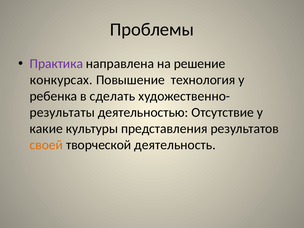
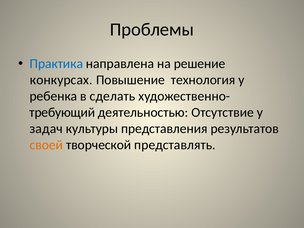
Практика colour: purple -> blue
результаты: результаты -> требующий
какие: какие -> задач
деятельность: деятельность -> представлять
